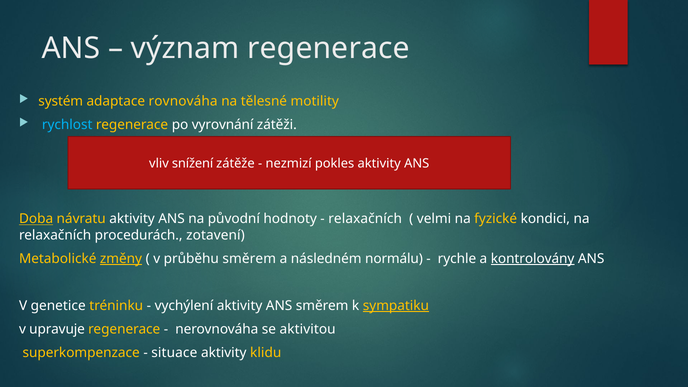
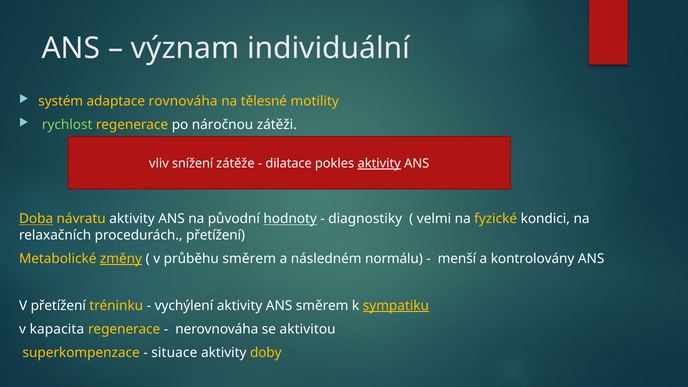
význam regenerace: regenerace -> individuální
rychlost colour: light blue -> light green
vyrovnání: vyrovnání -> náročnou
nezmizí: nezmizí -> dilatace
aktivity at (379, 164) underline: none -> present
hodnoty underline: none -> present
relaxačních at (365, 219): relaxačních -> diagnostiky
procedurách zotavení: zotavení -> přetížení
rychle: rychle -> menší
kontrolovány underline: present -> none
V genetice: genetice -> přetížení
upravuje: upravuje -> kapacita
klidu: klidu -> doby
